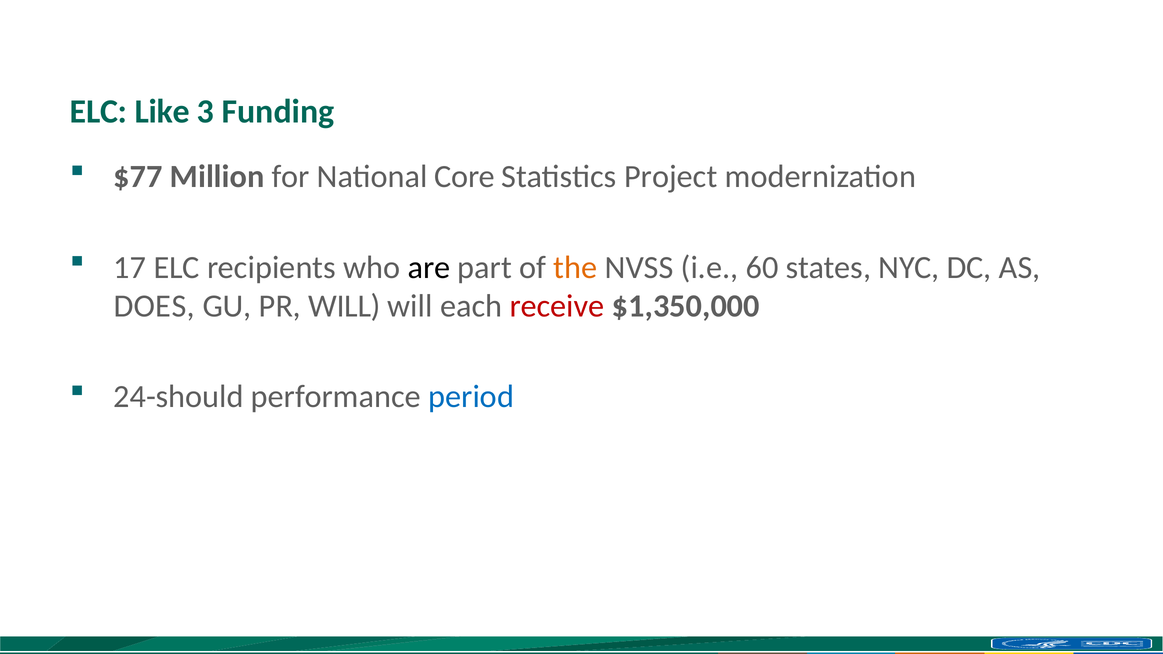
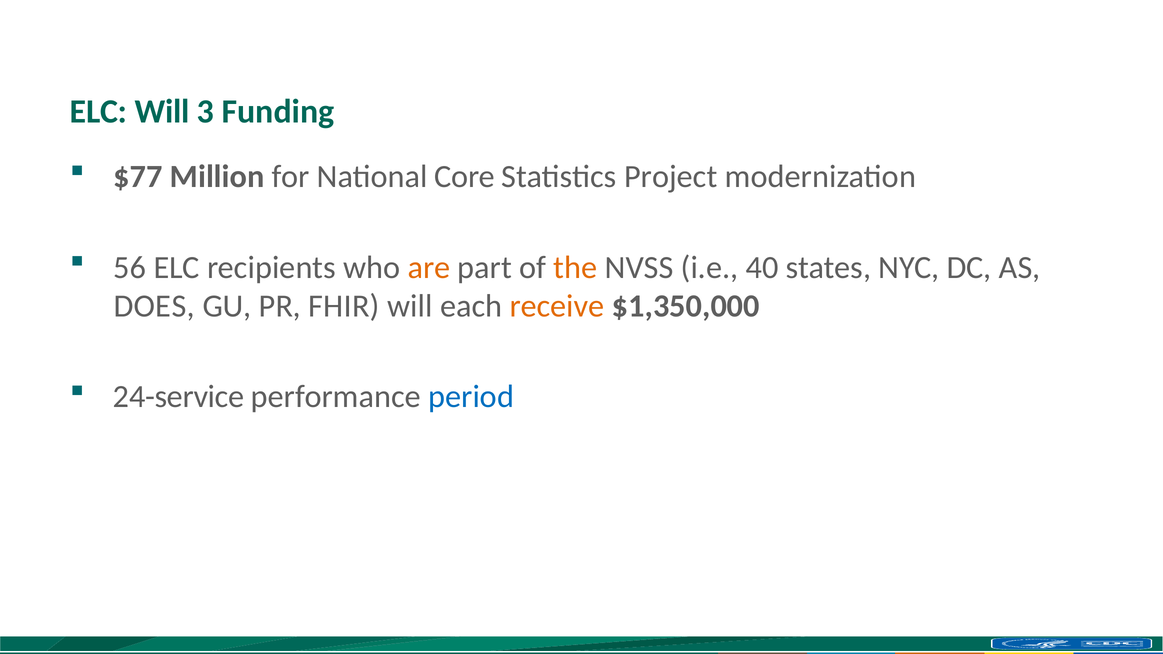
ELC Like: Like -> Will
17: 17 -> 56
are colour: black -> orange
60: 60 -> 40
PR WILL: WILL -> FHIR
receive colour: red -> orange
24-should: 24-should -> 24-service
